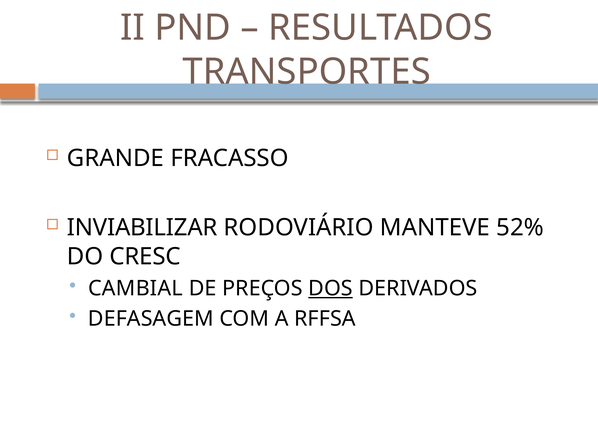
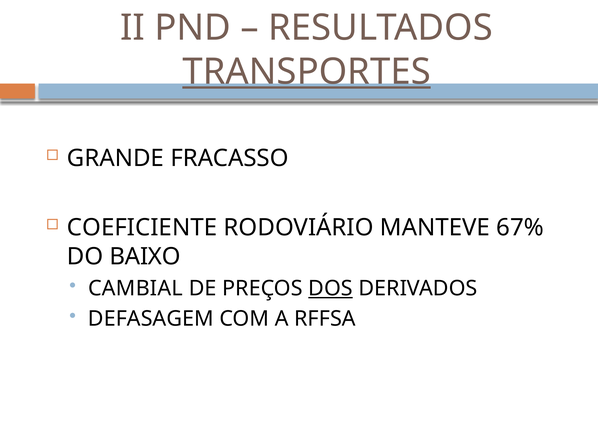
TRANSPORTES underline: none -> present
INVIABILIZAR: INVIABILIZAR -> COEFICIENTE
52%: 52% -> 67%
CRESC: CRESC -> BAIXO
